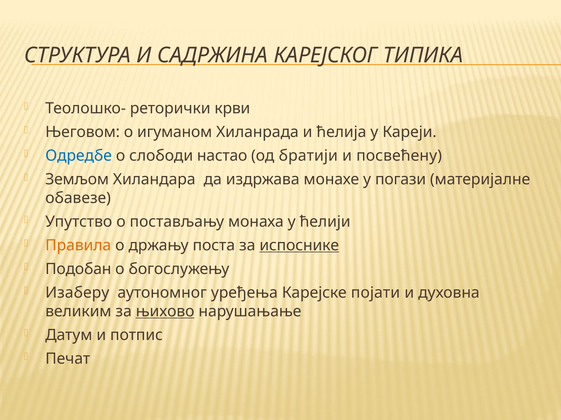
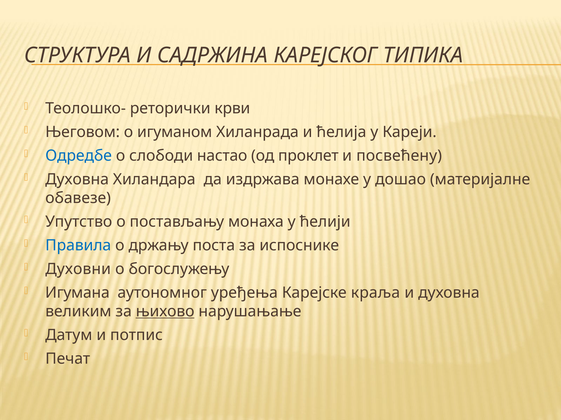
братији: братији -> проклет
Земљом at (77, 180): Земљом -> Духовна
погази: погази -> дошао
Правила colour: orange -> blue
испоснике underline: present -> none
Подобан: Подобан -> Духовни
Изаберу: Изаберу -> Игумана
појати: појати -> краља
